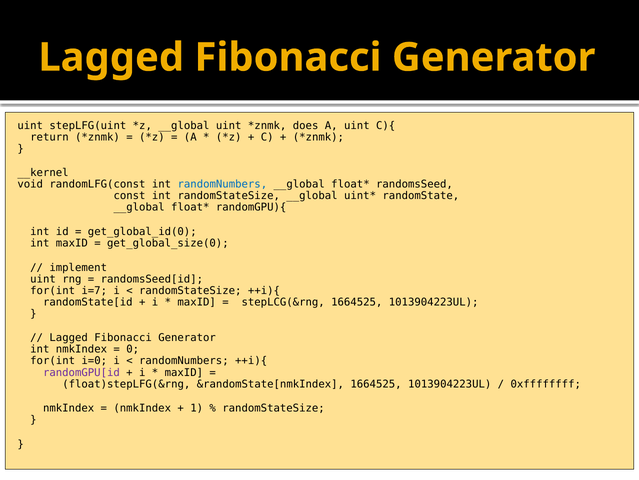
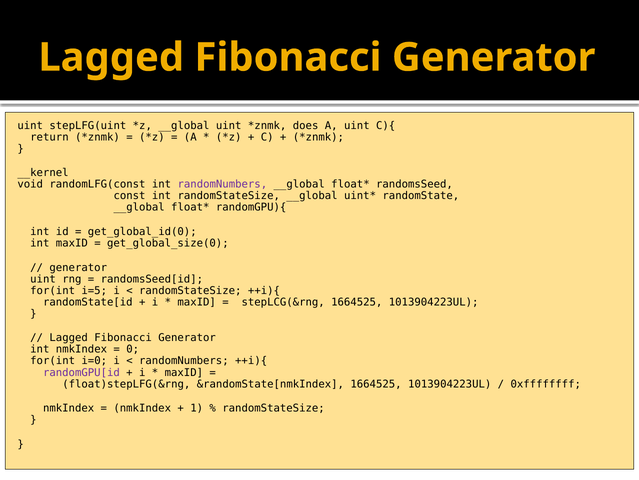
randomNumbers at (222, 184) colour: blue -> purple
implement at (78, 267): implement -> generator
i=7: i=7 -> i=5
